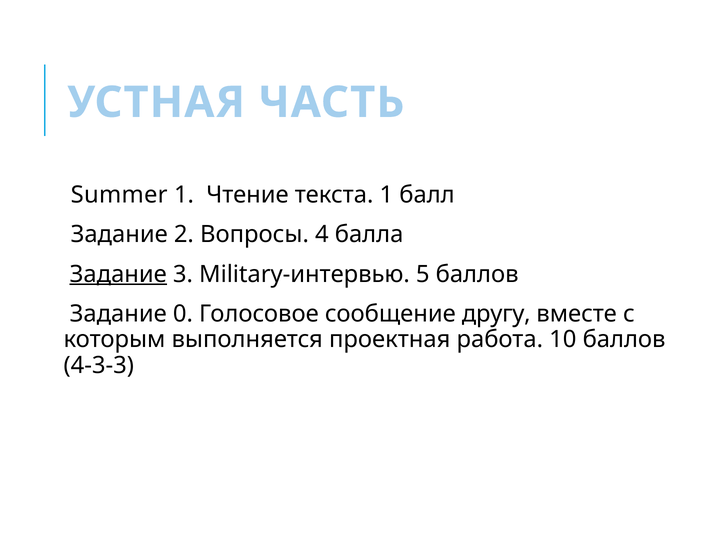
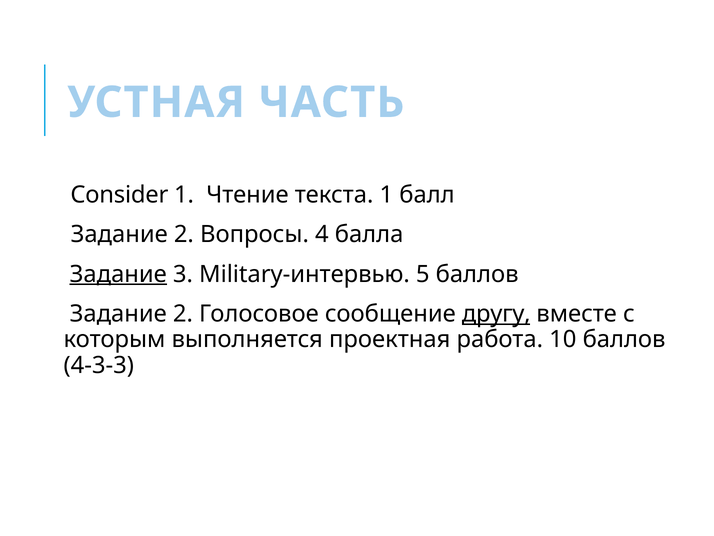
Summer: Summer -> Consider
0 at (183, 314): 0 -> 2
другу underline: none -> present
